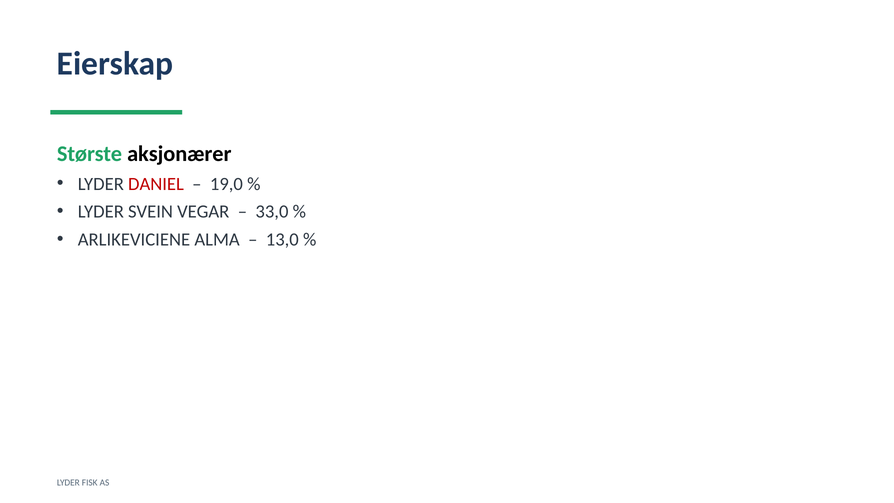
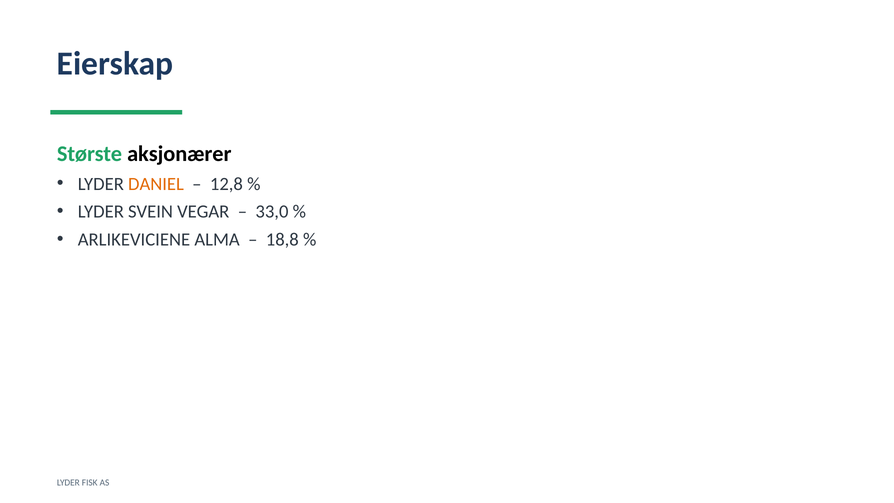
DANIEL colour: red -> orange
19,0: 19,0 -> 12,8
13,0: 13,0 -> 18,8
